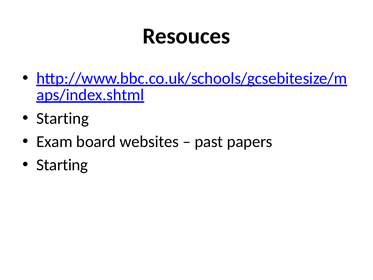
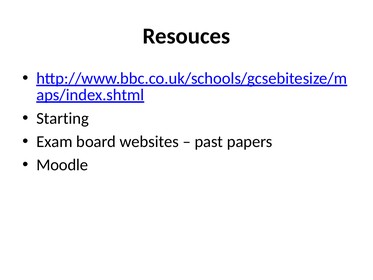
Starting at (62, 165): Starting -> Moodle
